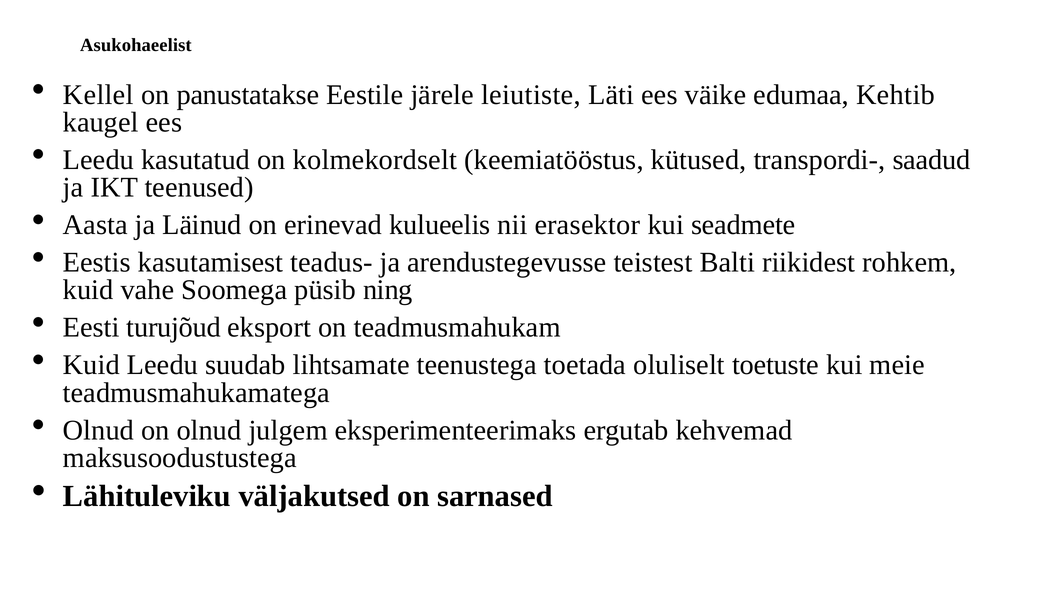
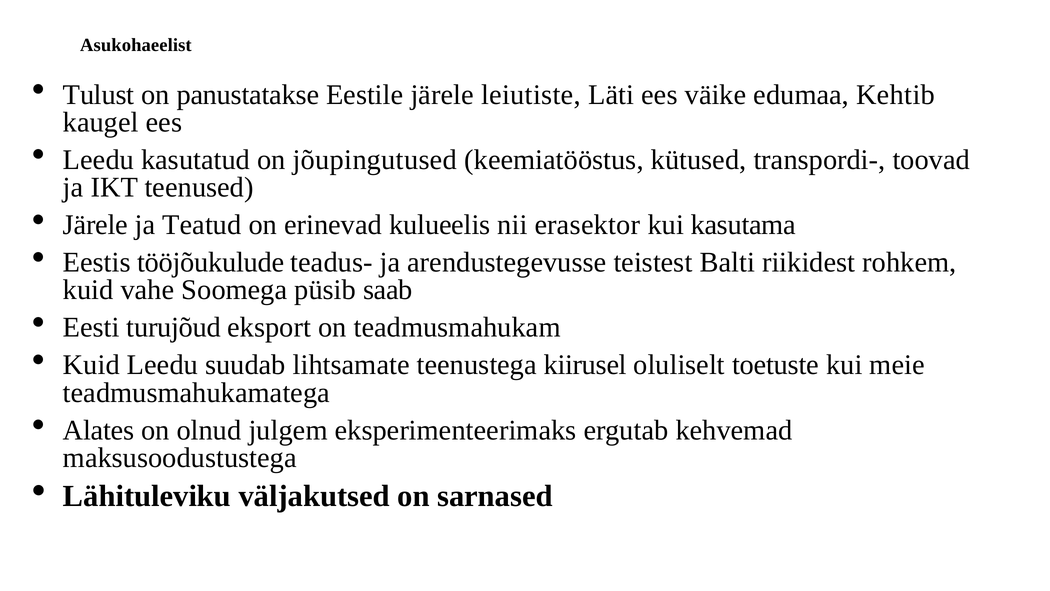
Kellel: Kellel -> Tulust
kolmekordselt: kolmekordselt -> jõupingutused
saadud: saadud -> toovad
Aasta at (95, 225): Aasta -> Järele
Läinud: Läinud -> Teatud
seadmete: seadmete -> kasutama
kasutamisest: kasutamisest -> tööjõukulude
ning: ning -> saab
toetada: toetada -> kiirusel
Olnud at (98, 430): Olnud -> Alates
